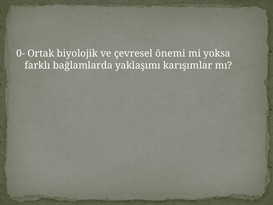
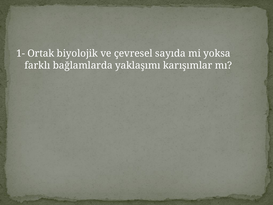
0-: 0- -> 1-
önemi: önemi -> sayıda
